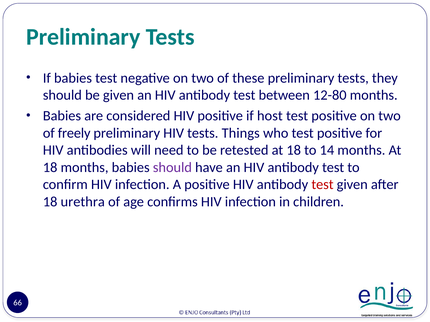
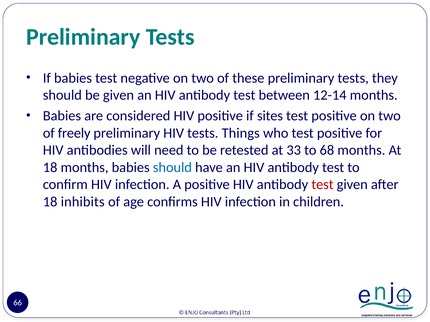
12-80: 12-80 -> 12-14
host: host -> sites
retested at 18: 18 -> 33
14: 14 -> 68
should at (172, 168) colour: purple -> blue
urethra: urethra -> inhibits
